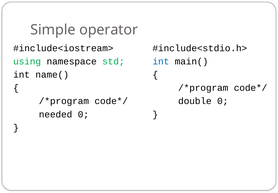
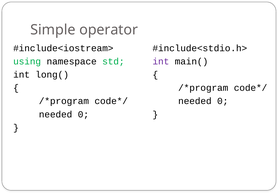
int at (161, 61) colour: blue -> purple
name(: name( -> long(
double at (195, 101): double -> needed
